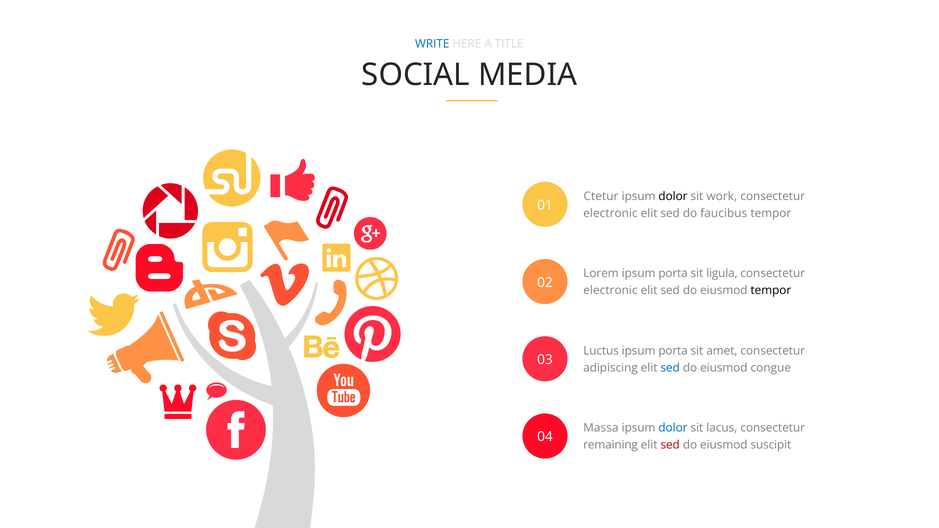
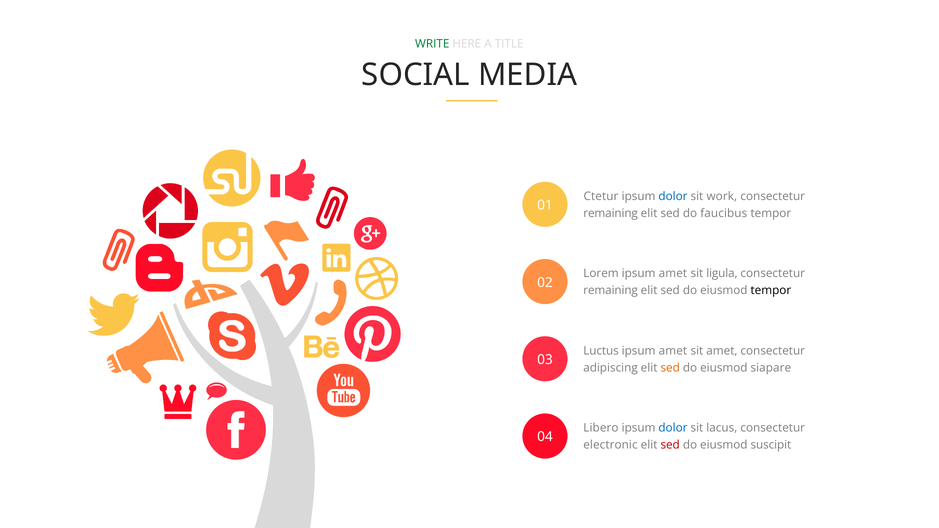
WRITE colour: blue -> green
dolor at (673, 196) colour: black -> blue
electronic at (610, 213): electronic -> remaining
Lorem ipsum porta: porta -> amet
electronic at (610, 291): electronic -> remaining
porta at (673, 351): porta -> amet
sed at (670, 368) colour: blue -> orange
congue: congue -> siapare
Massa: Massa -> Libero
remaining: remaining -> electronic
